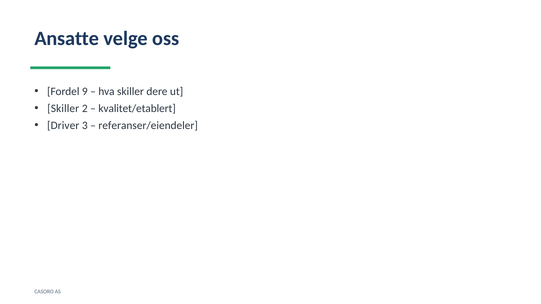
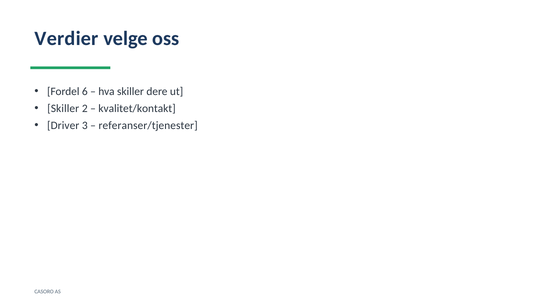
Ansatte: Ansatte -> Verdier
9: 9 -> 6
kvalitet/etablert: kvalitet/etablert -> kvalitet/kontakt
referanser/eiendeler: referanser/eiendeler -> referanser/tjenester
